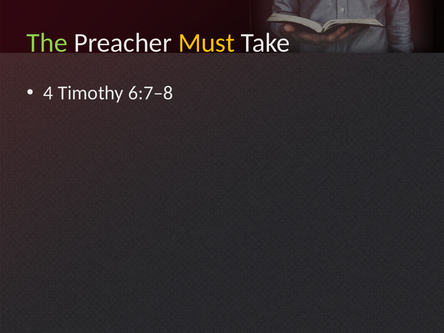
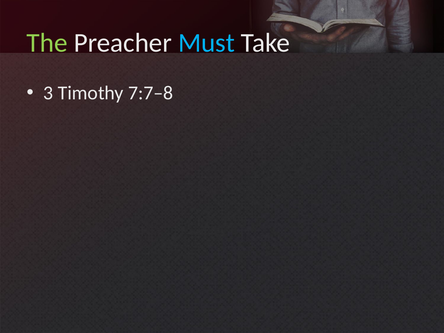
Must colour: yellow -> light blue
4: 4 -> 3
6:7–8: 6:7–8 -> 7:7–8
